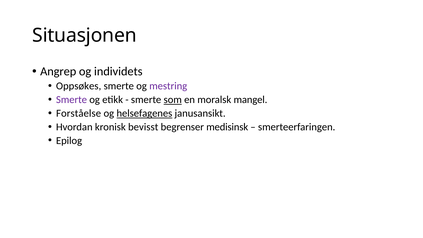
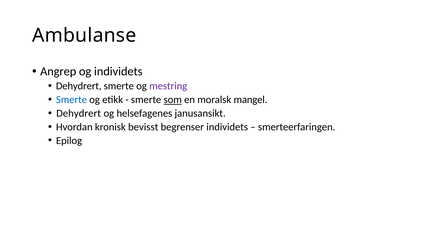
Situasjonen: Situasjonen -> Ambulanse
Oppsøkes at (79, 86): Oppsøkes -> Dehydrert
Smerte at (72, 100) colour: purple -> blue
Forståelse at (79, 113): Forståelse -> Dehydrert
helsefagenes underline: present -> none
begrenser medisinsk: medisinsk -> individets
